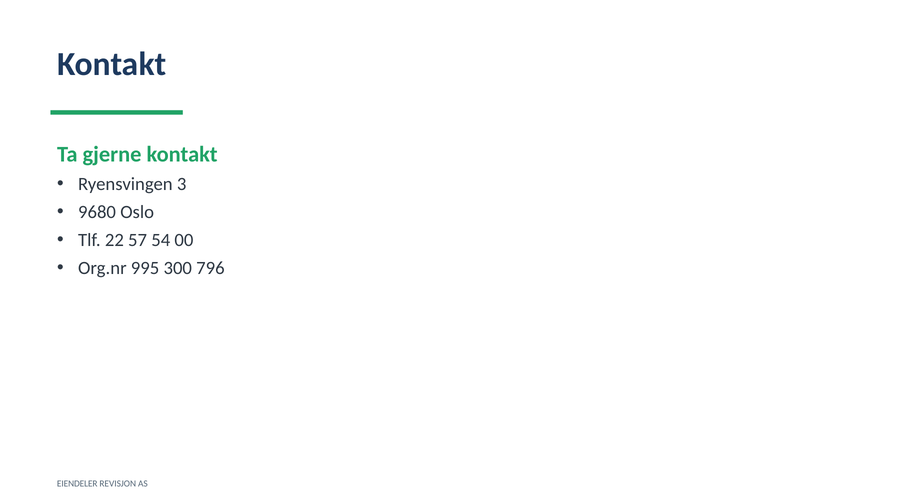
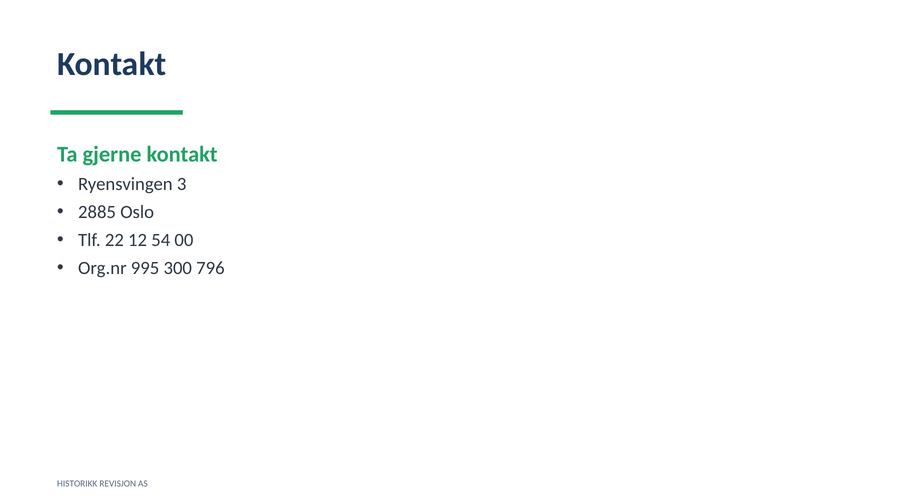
9680: 9680 -> 2885
57: 57 -> 12
EIENDELER: EIENDELER -> HISTORIKK
